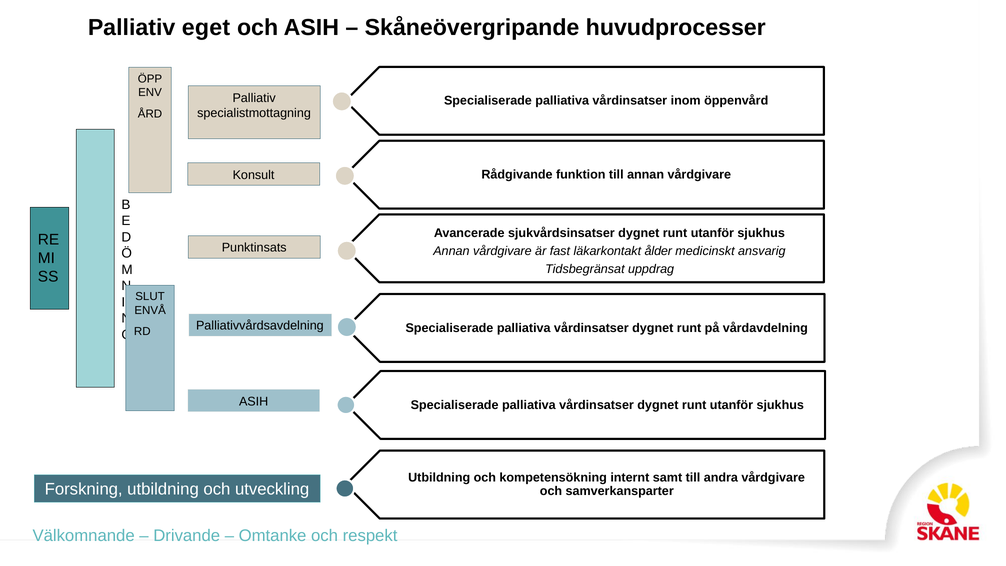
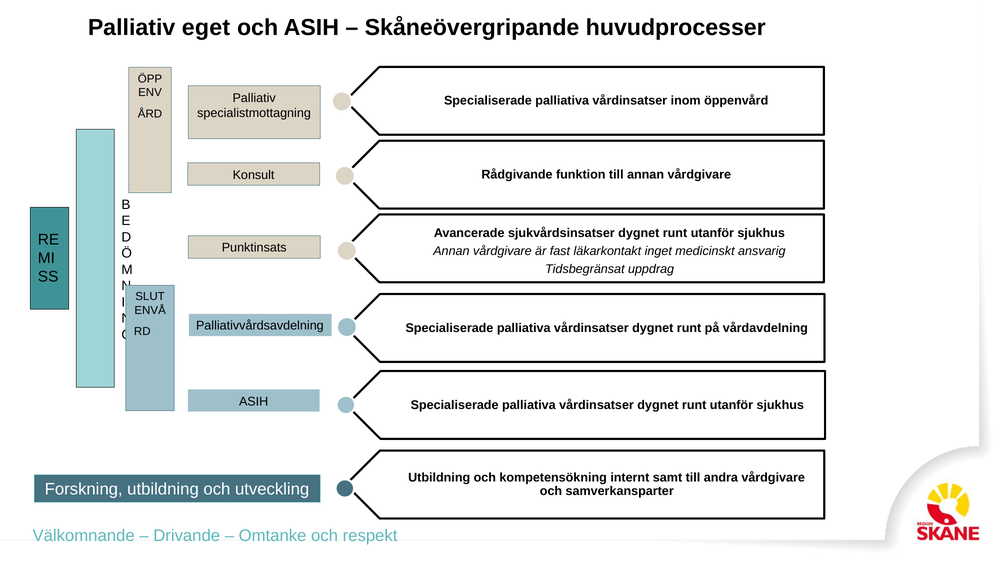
ålder: ålder -> inget
